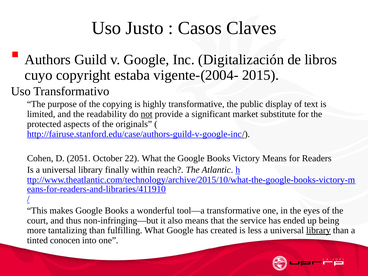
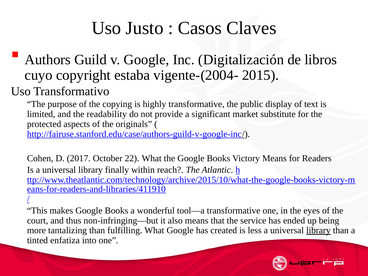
not underline: present -> none
2051: 2051 -> 2017
conocen: conocen -> enfatiza
